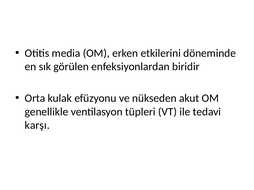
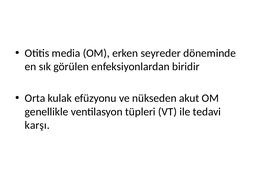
etkilerini: etkilerini -> seyreder
